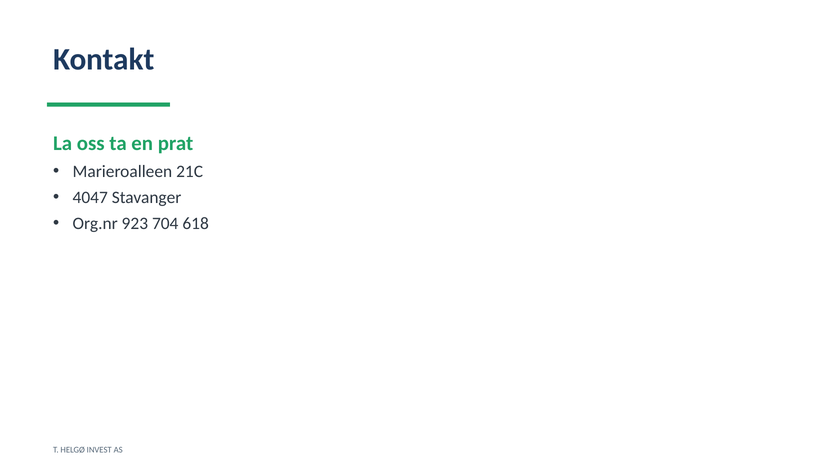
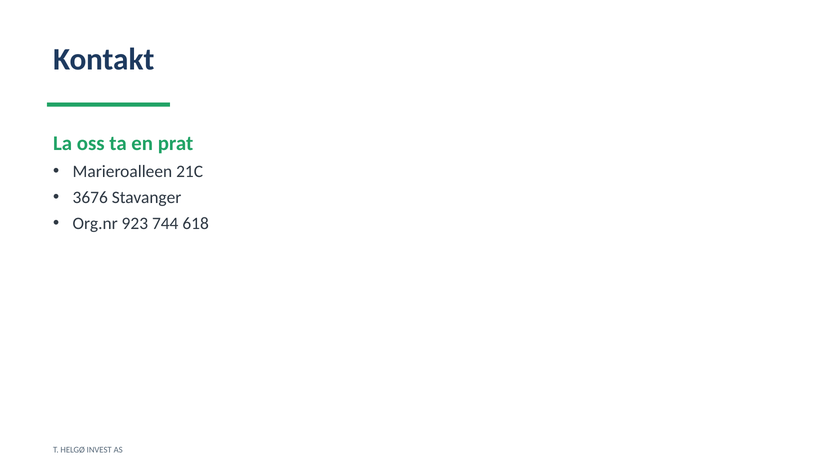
4047: 4047 -> 3676
704: 704 -> 744
